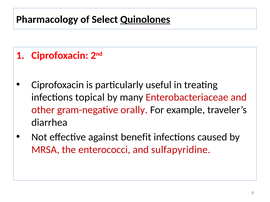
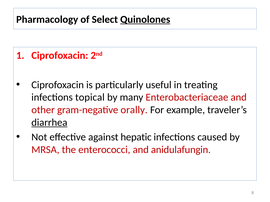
diarrhea underline: none -> present
benefit: benefit -> hepatic
sulfapyridine: sulfapyridine -> anidulafungin
